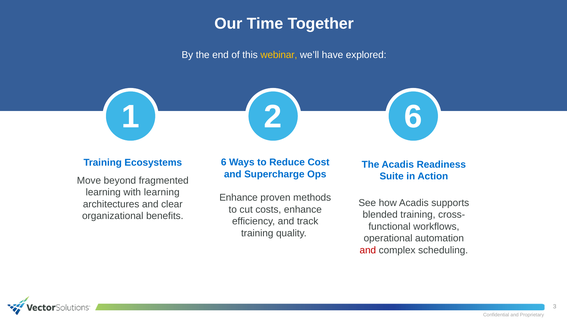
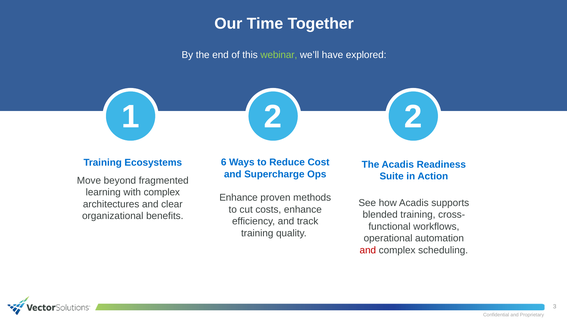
webinar colour: yellow -> light green
2 6: 6 -> 2
with learning: learning -> complex
